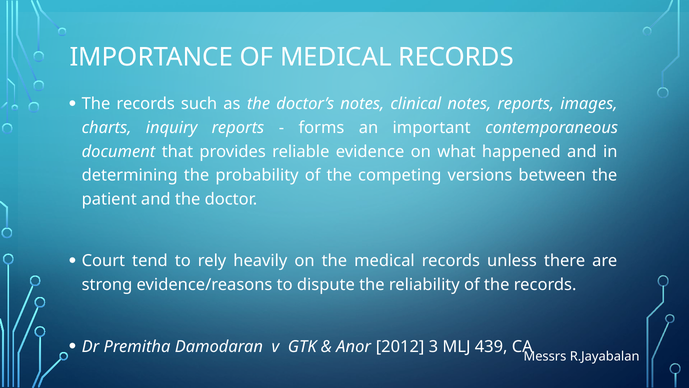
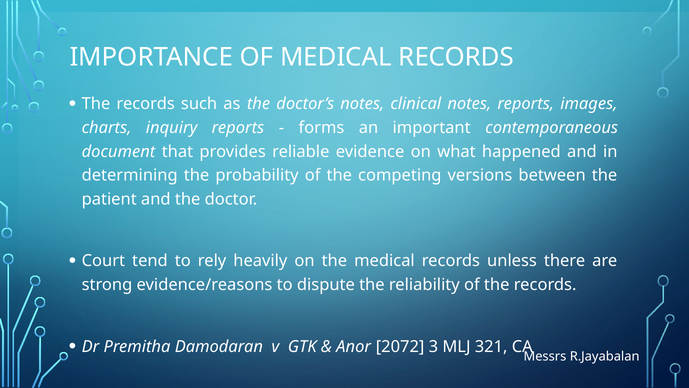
2012: 2012 -> 2072
439: 439 -> 321
